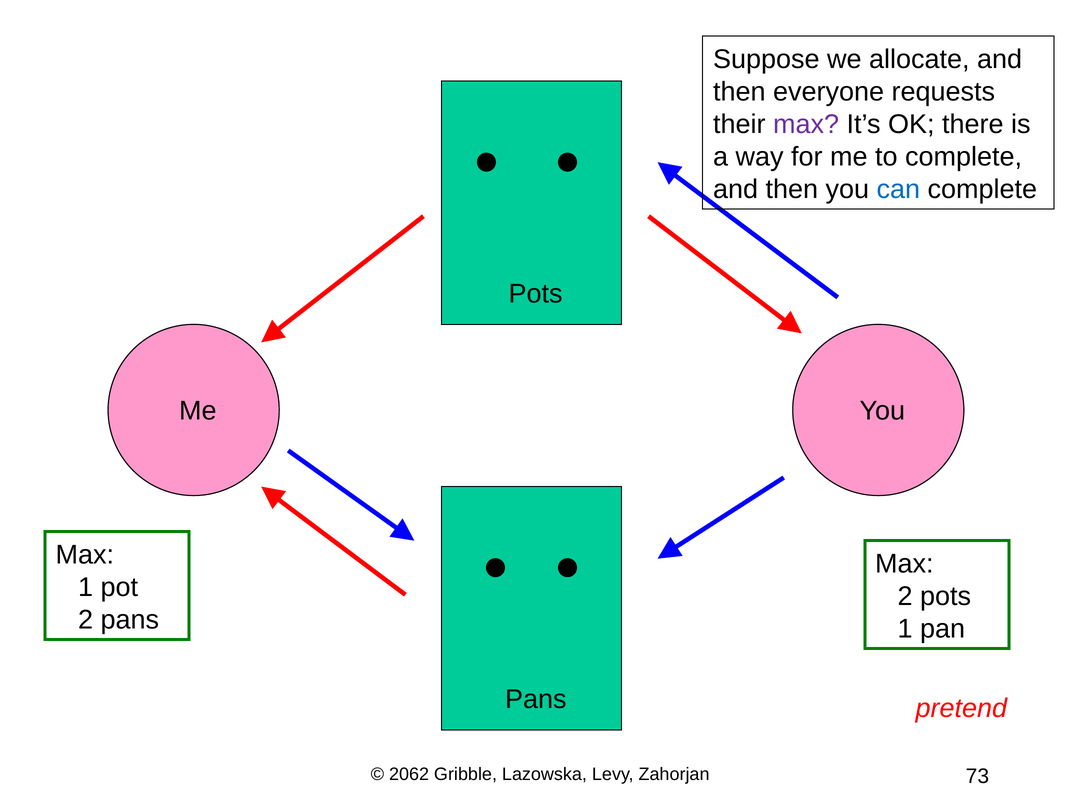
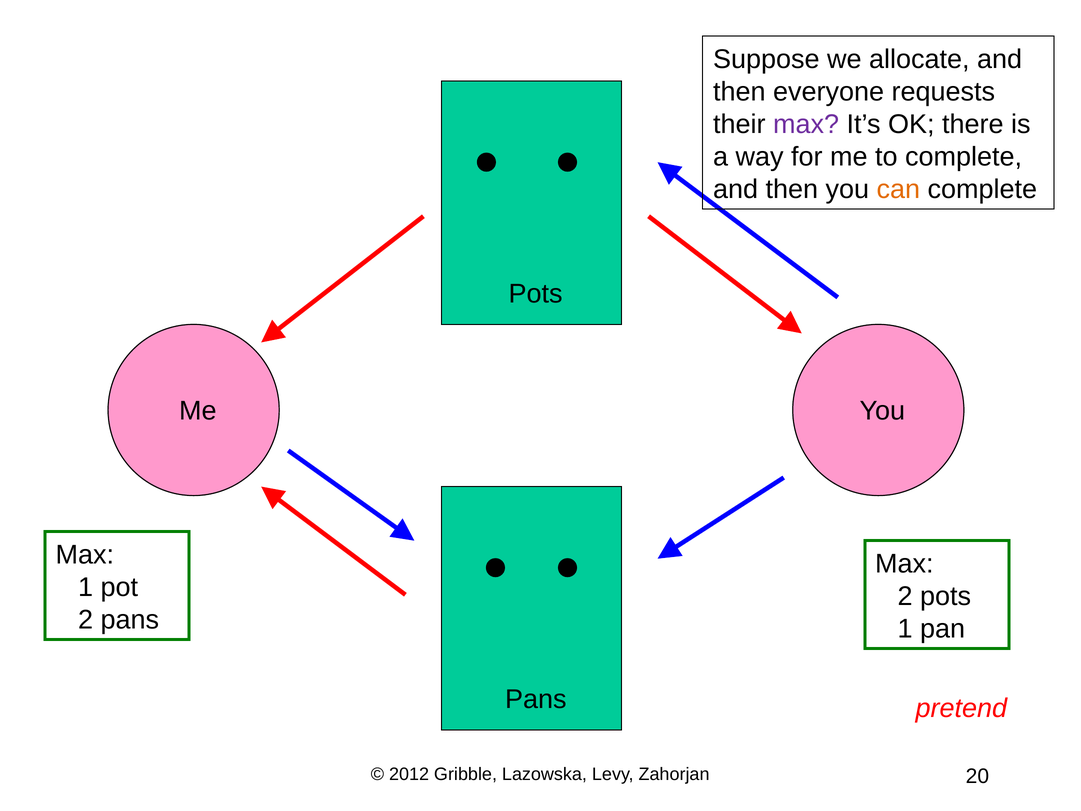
can colour: blue -> orange
2062: 2062 -> 2012
73: 73 -> 20
